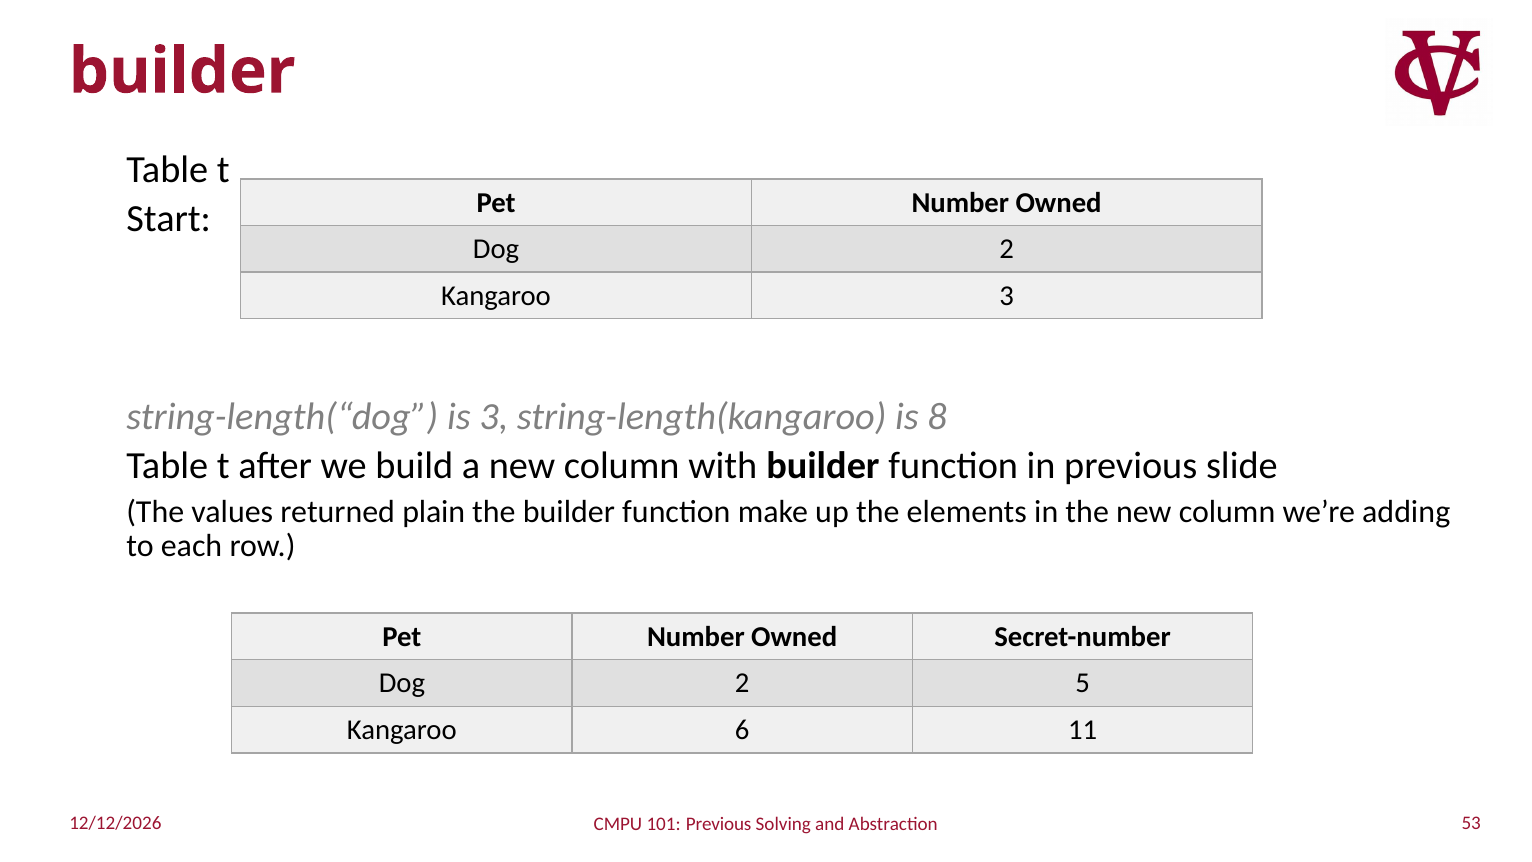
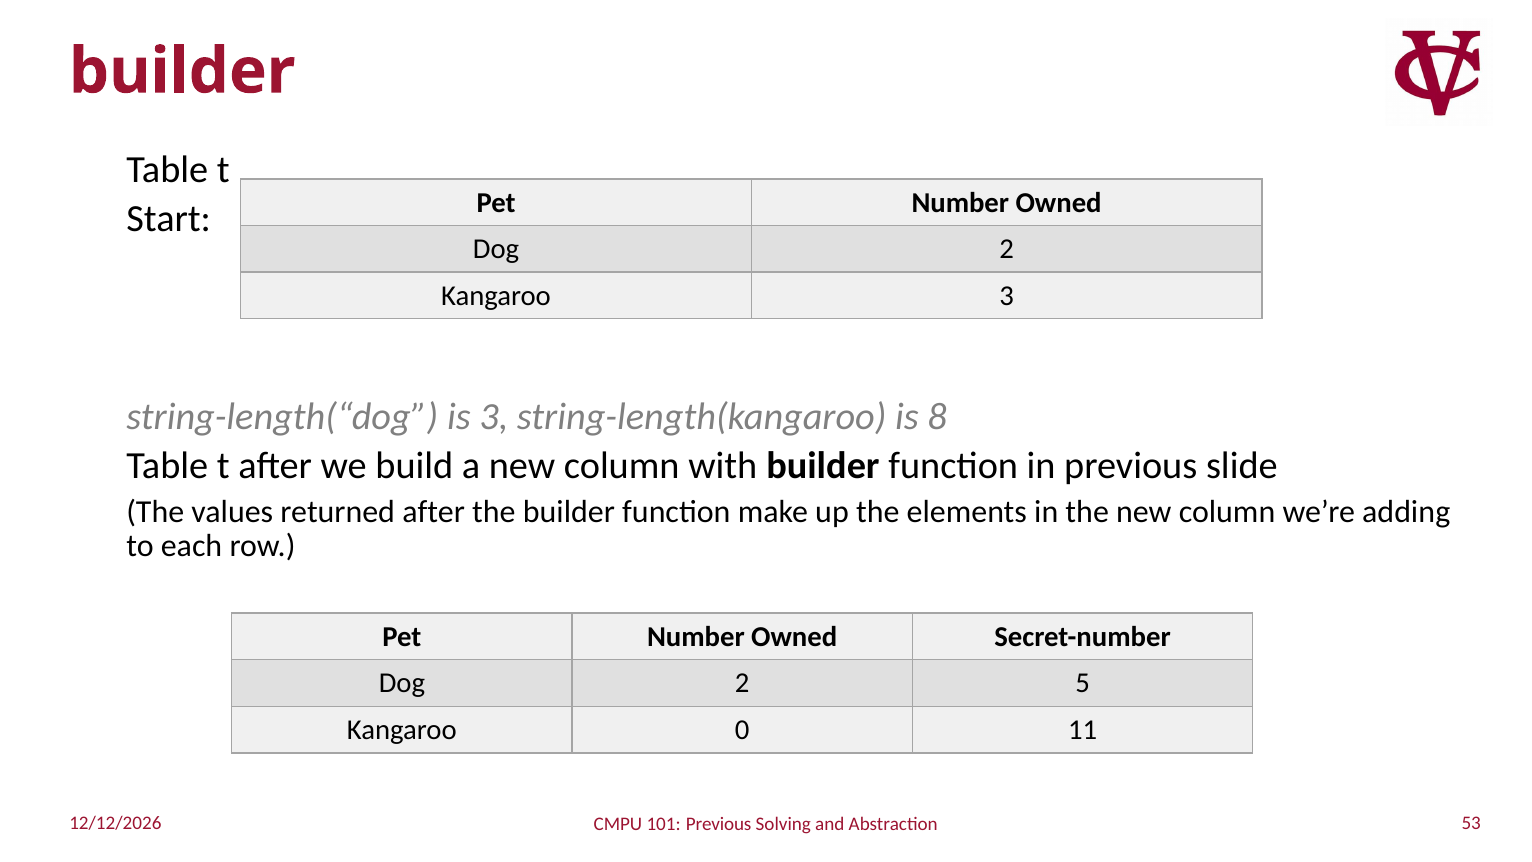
returned plain: plain -> after
6: 6 -> 0
